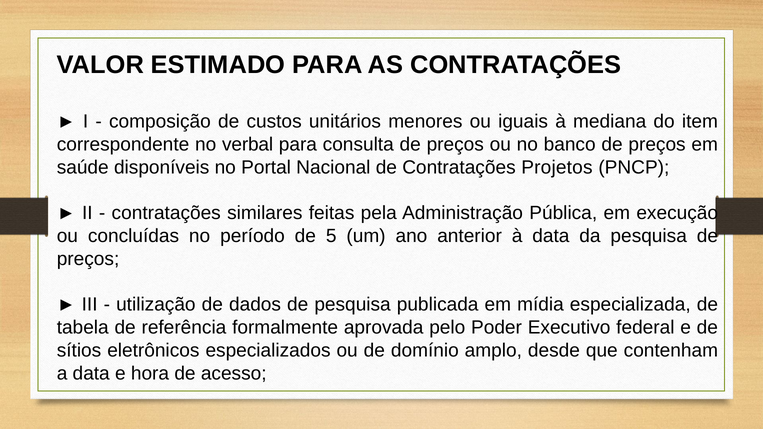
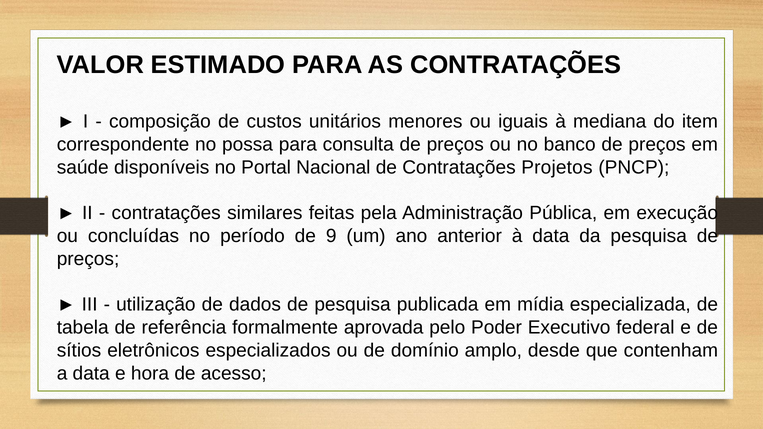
verbal: verbal -> possa
5: 5 -> 9
